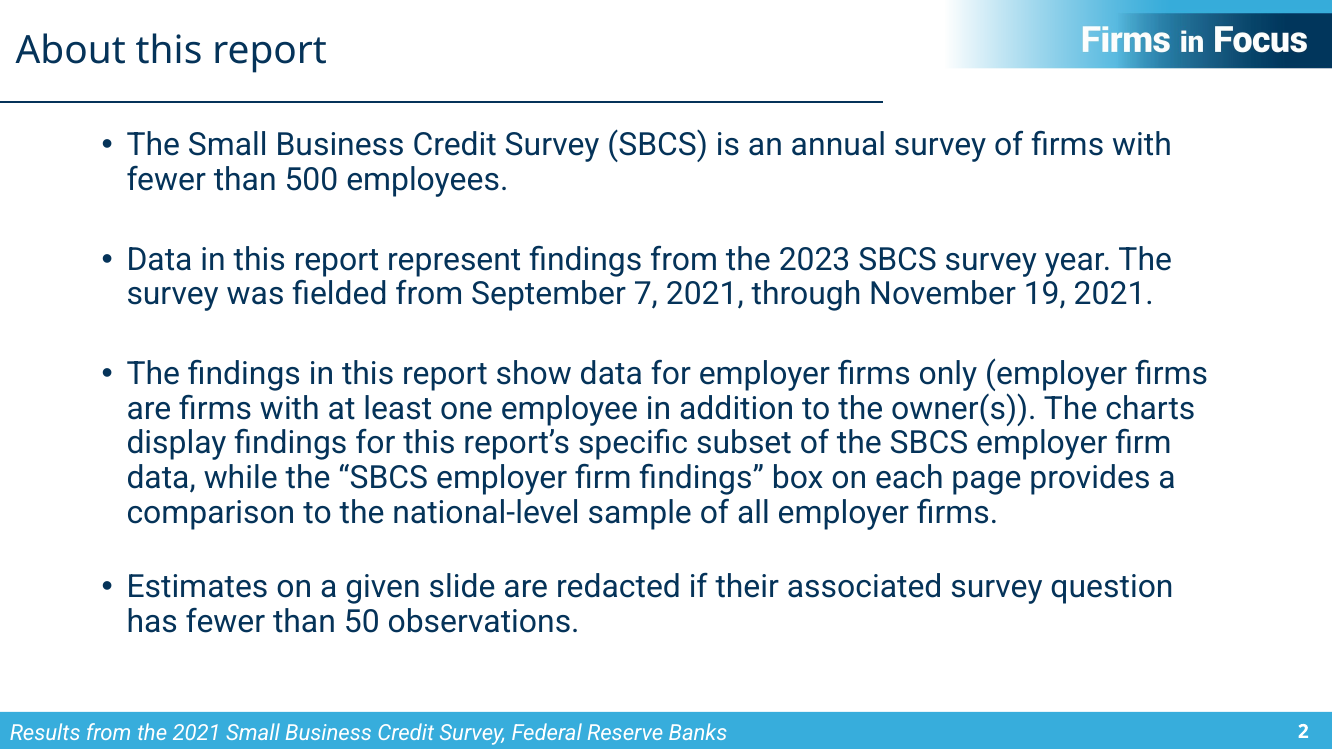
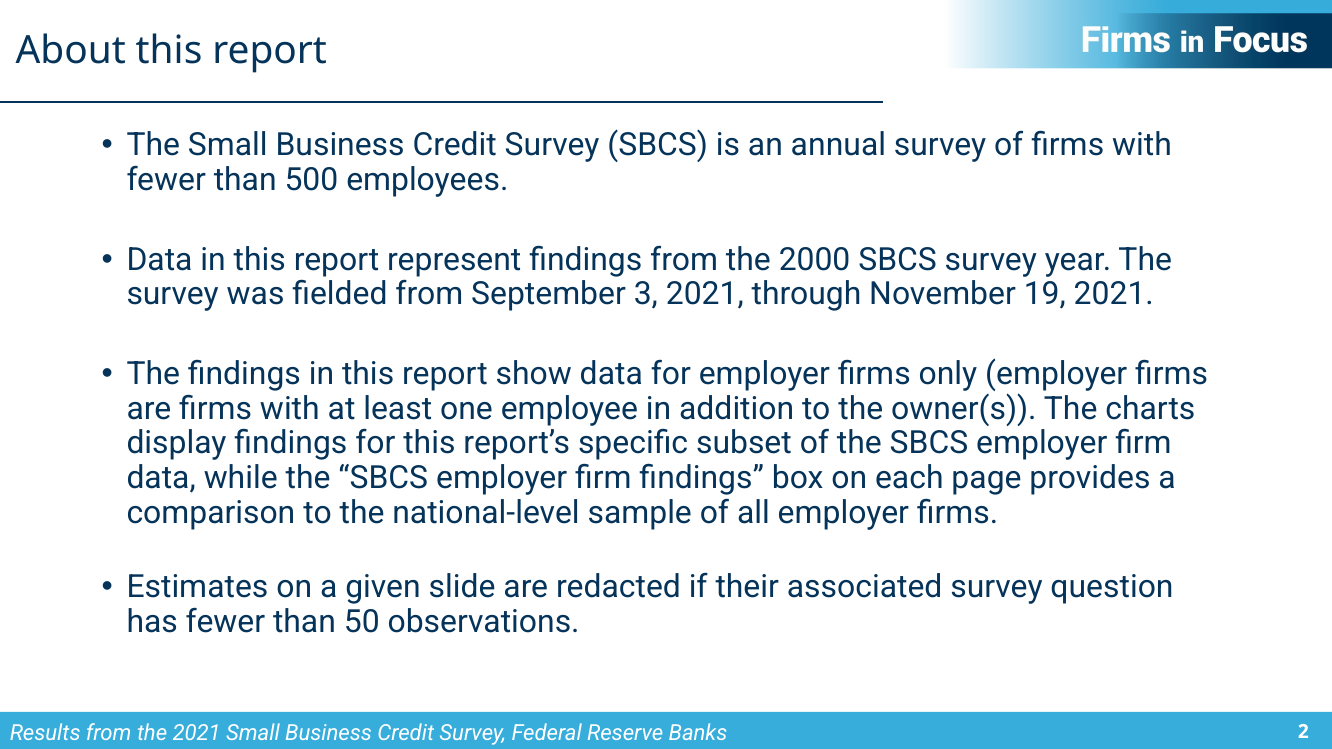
2023: 2023 -> 2000
7: 7 -> 3
